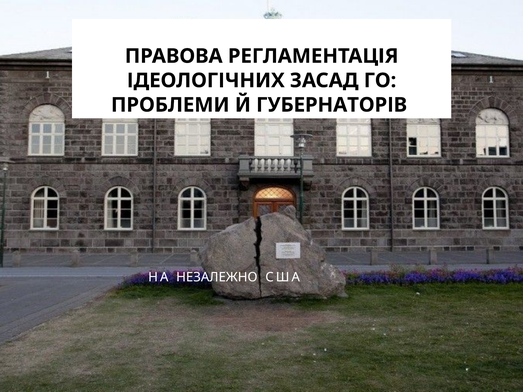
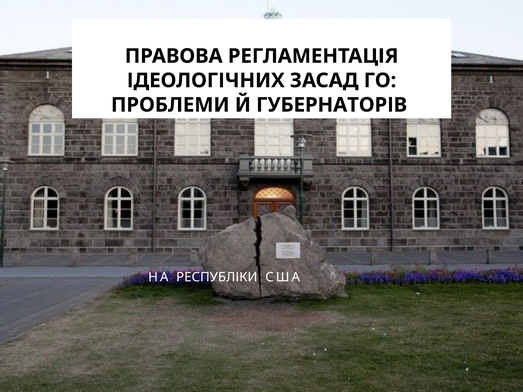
НЕЗАЛЕЖНО: НЕЗАЛЕЖНО -> РЕСПУБЛІКИ
